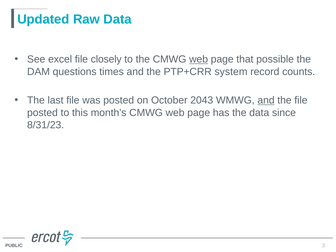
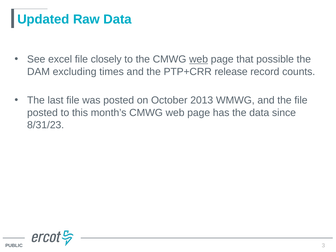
questions: questions -> excluding
system: system -> release
2043: 2043 -> 2013
and at (266, 100) underline: present -> none
